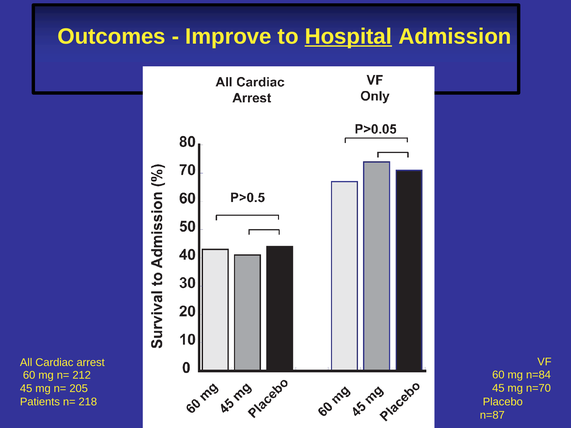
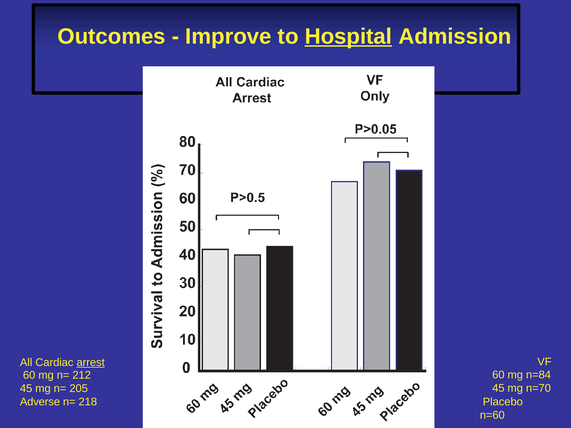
arrest underline: none -> present
Patients: Patients -> Adverse
n=87: n=87 -> n=60
